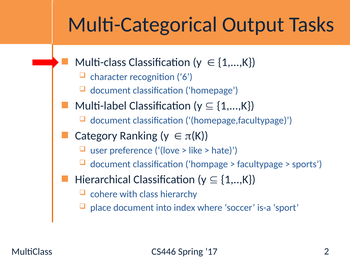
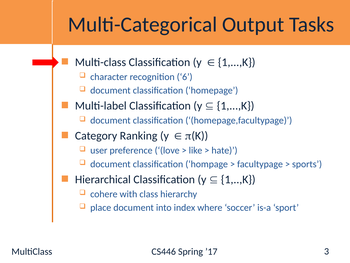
2: 2 -> 3
